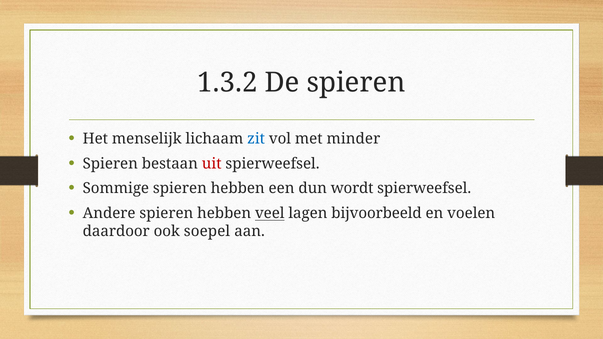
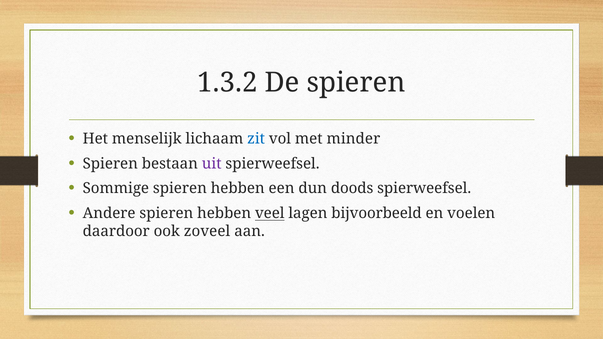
uit colour: red -> purple
wordt: wordt -> doods
soepel: soepel -> zoveel
